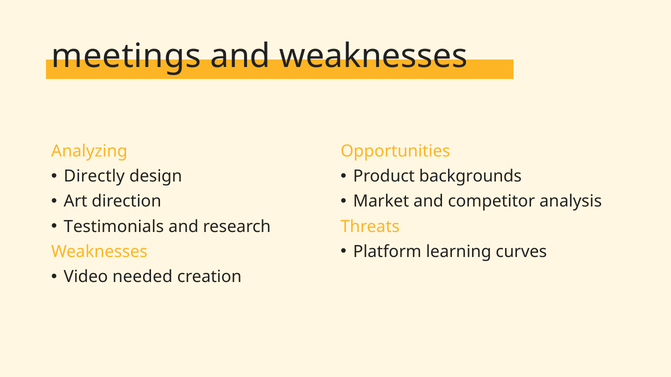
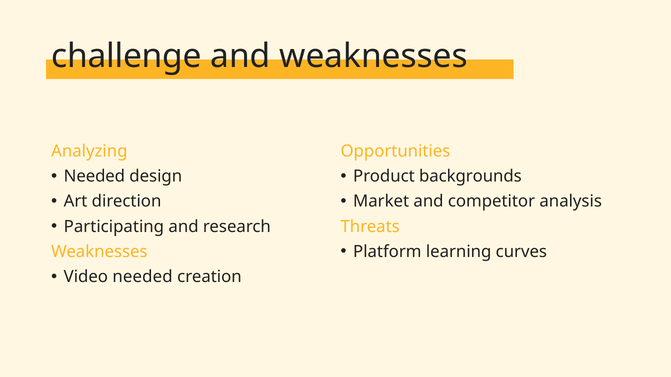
meetings: meetings -> challenge
Directly at (94, 177): Directly -> Needed
Testimonials: Testimonials -> Participating
